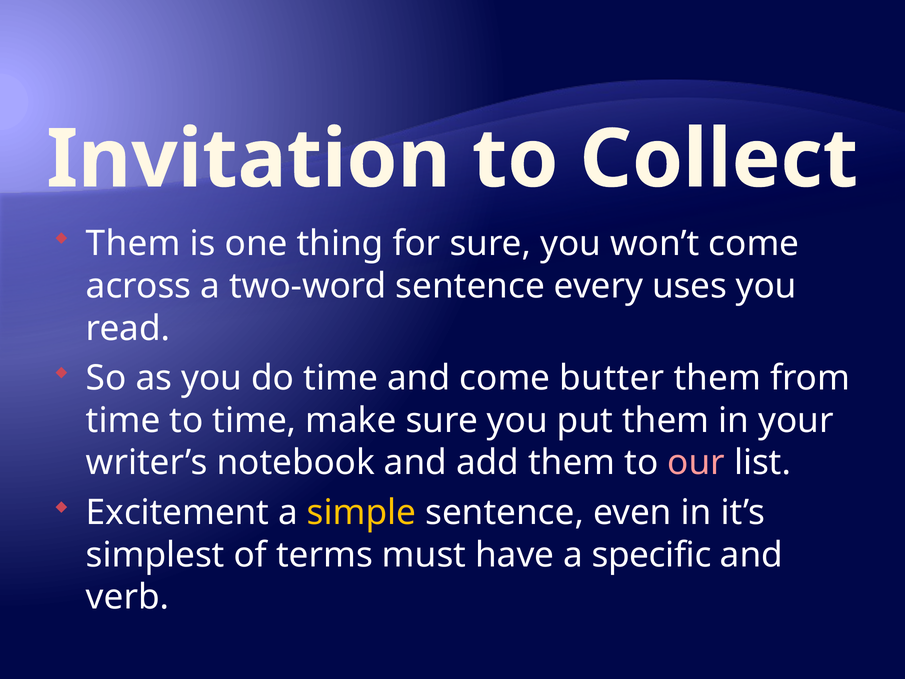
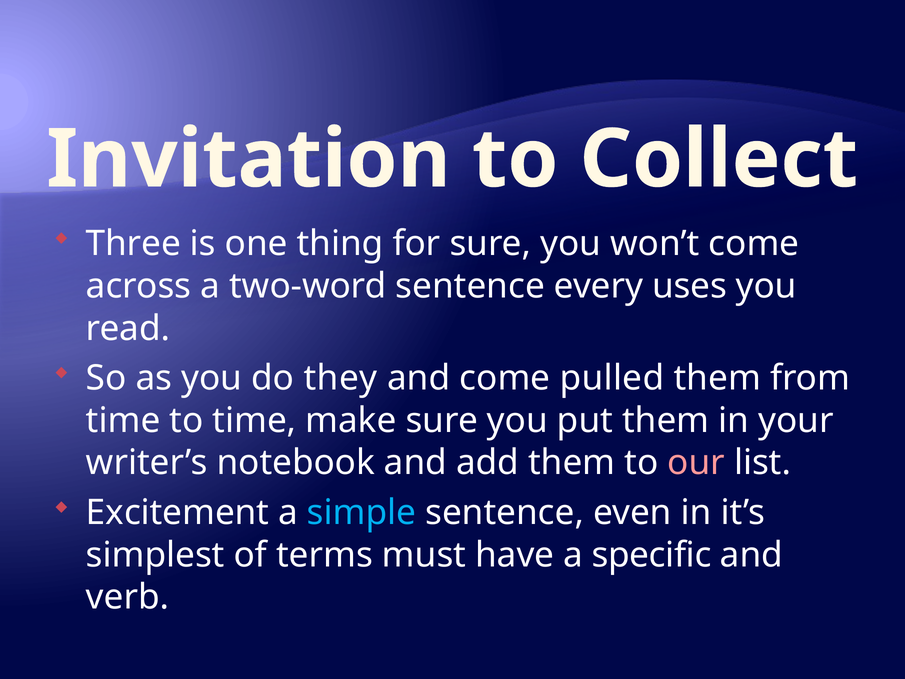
Them at (133, 244): Them -> Three
do time: time -> they
butter: butter -> pulled
simple colour: yellow -> light blue
